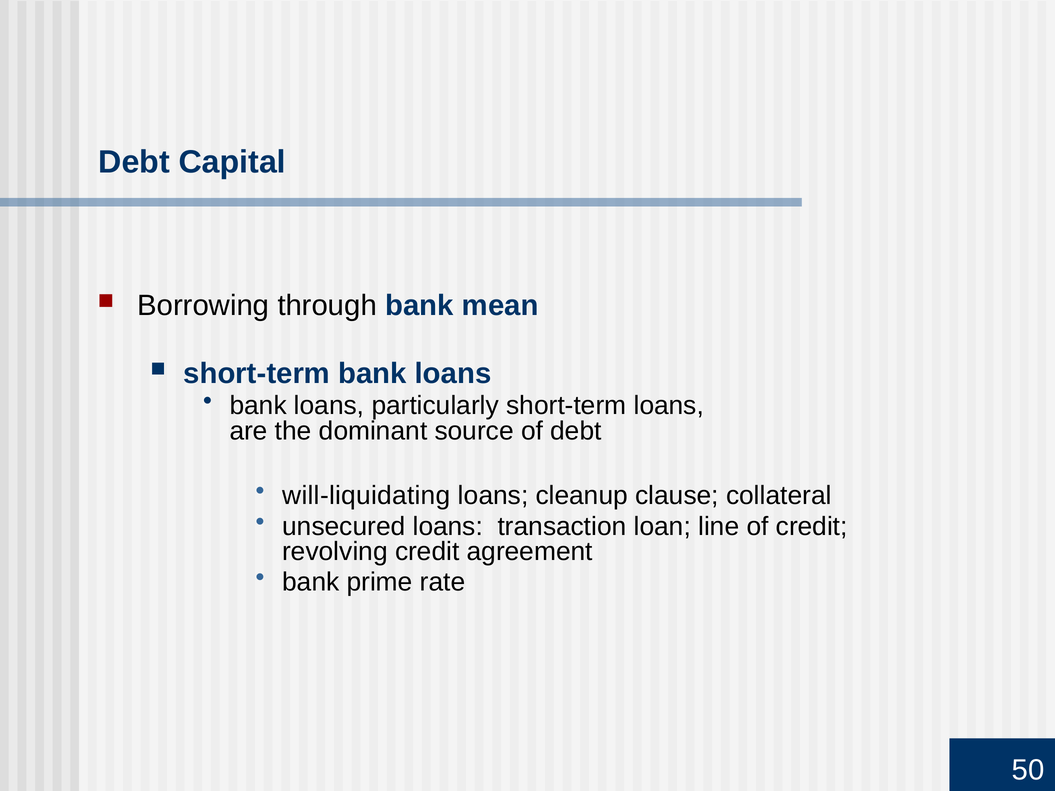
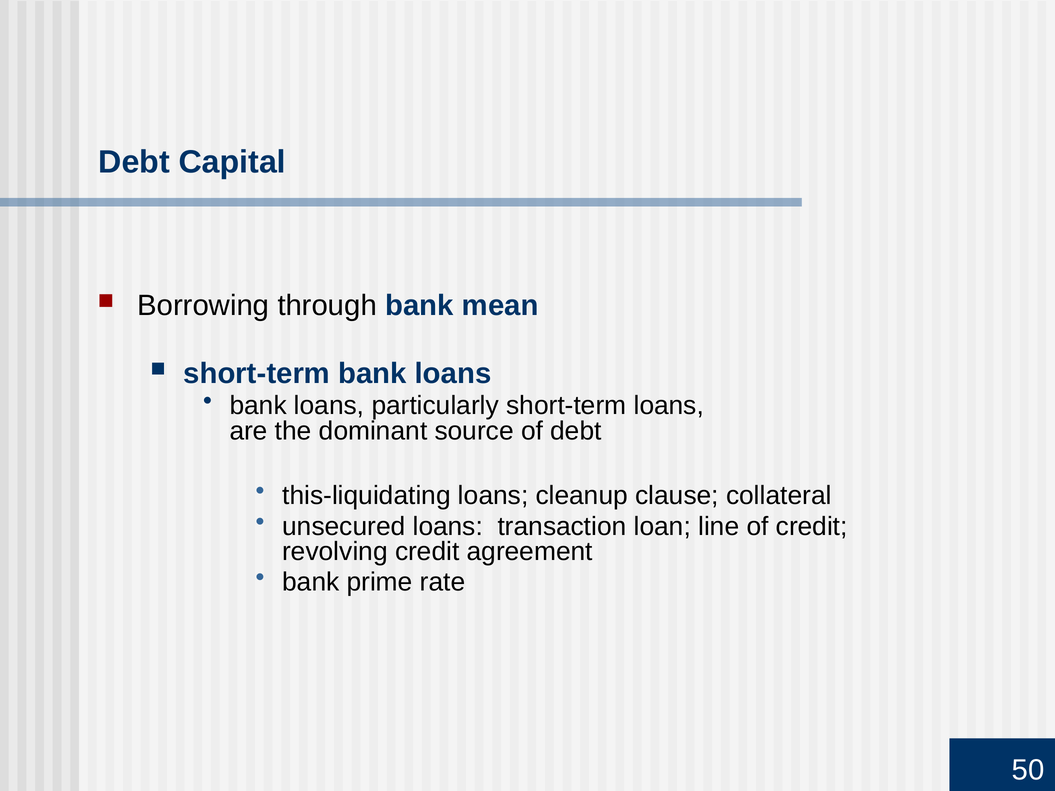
will-liquidating: will-liquidating -> this-liquidating
